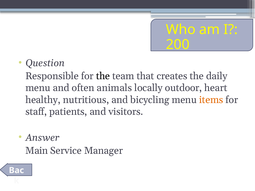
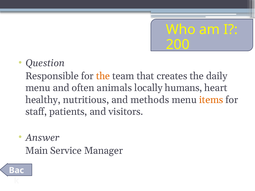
the at (103, 76) colour: black -> orange
outdoor: outdoor -> humans
bicycling: bicycling -> methods
